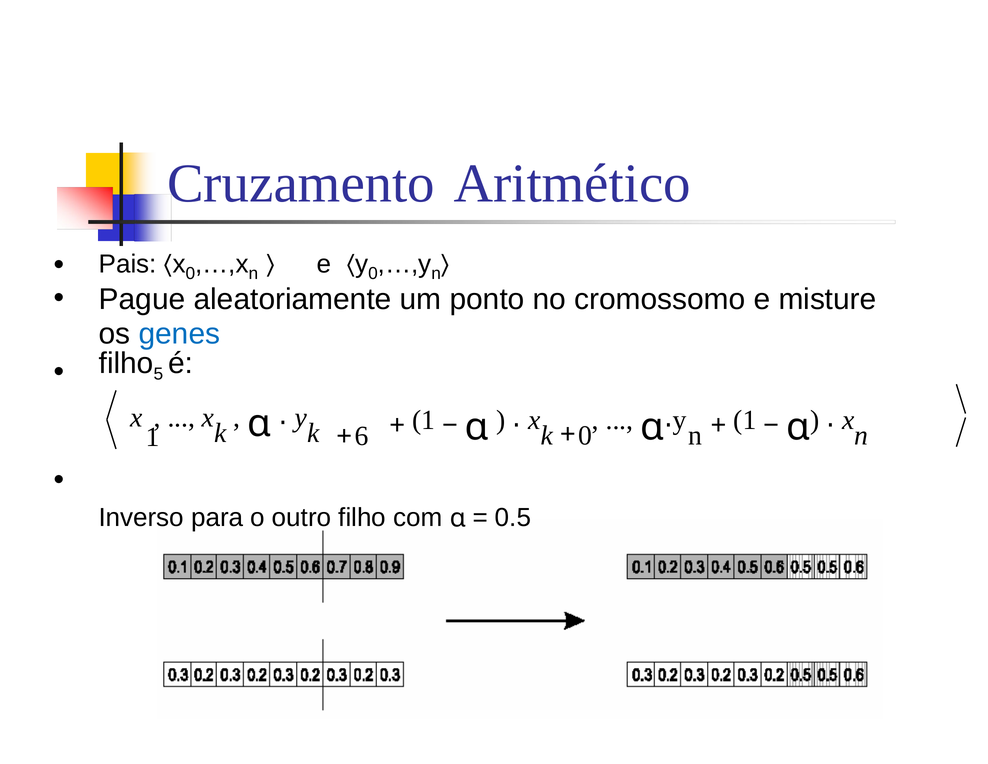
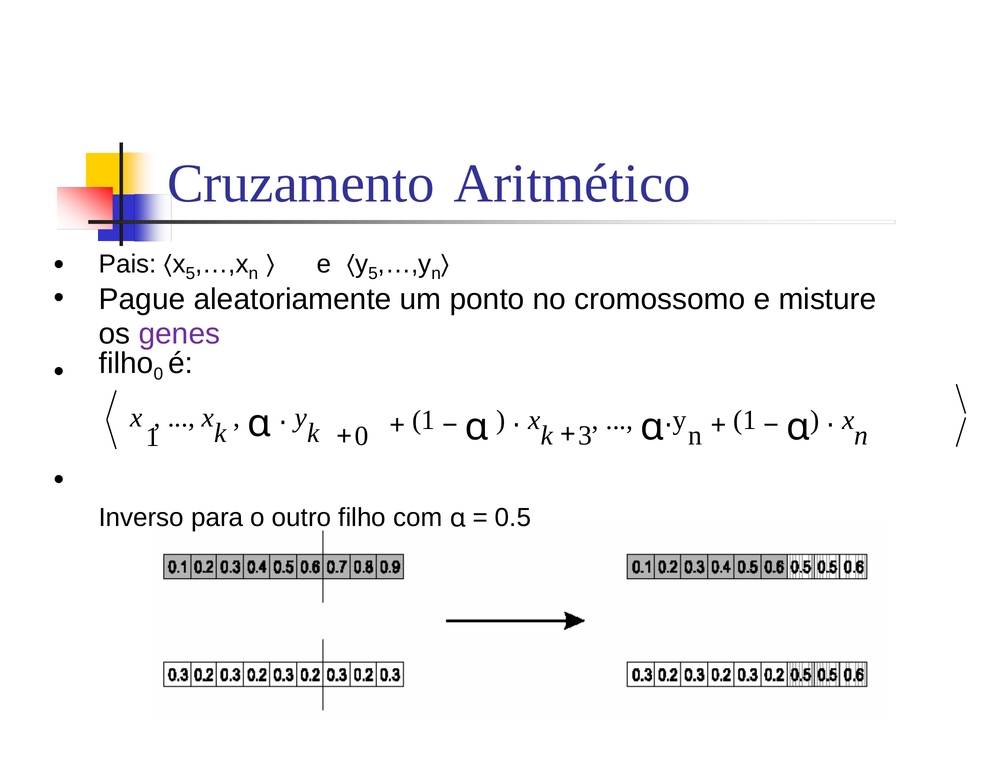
x 0: 0 -> 5
0 at (373, 273): 0 -> 5
genes colour: blue -> purple
filho 5: 5 -> 0
0 at (585, 435): 0 -> 3
6 at (362, 436): 6 -> 0
